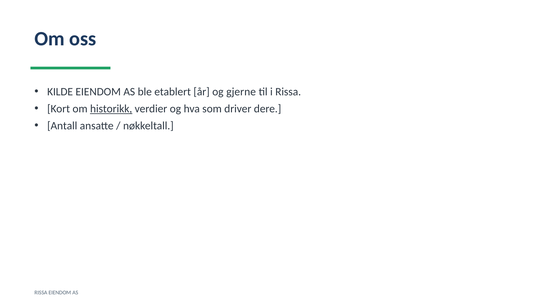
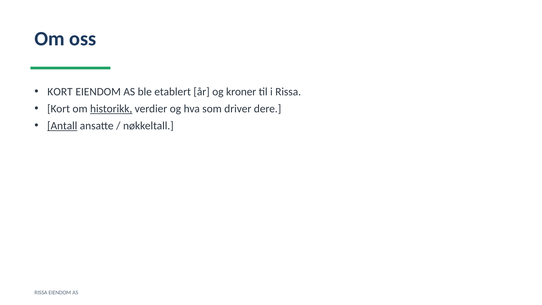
KILDE at (60, 92): KILDE -> KORT
gjerne: gjerne -> kroner
Antall underline: none -> present
